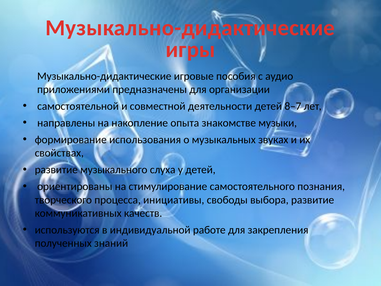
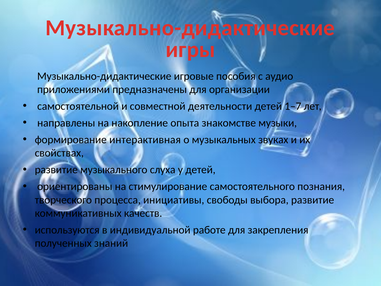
8–7: 8–7 -> 1–7
использования: использования -> интерактивная
